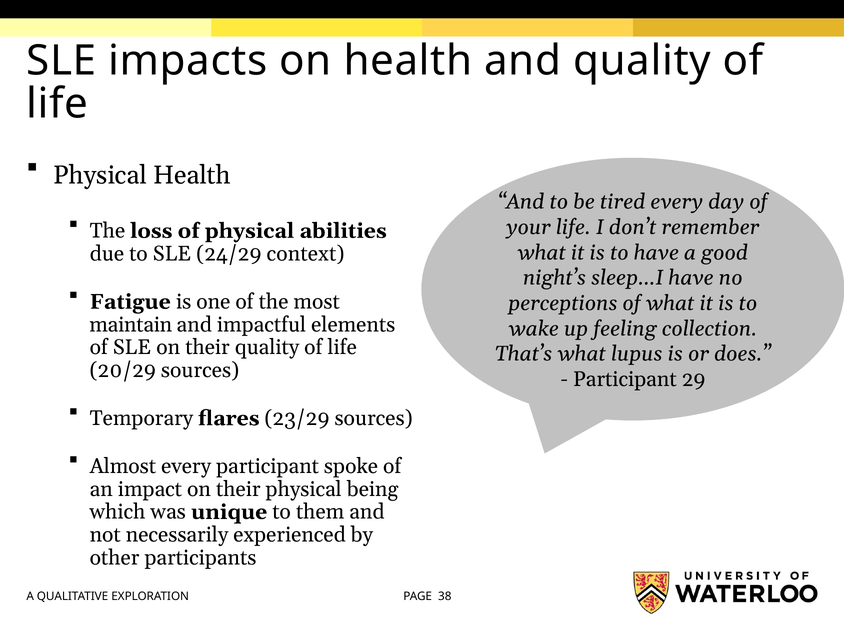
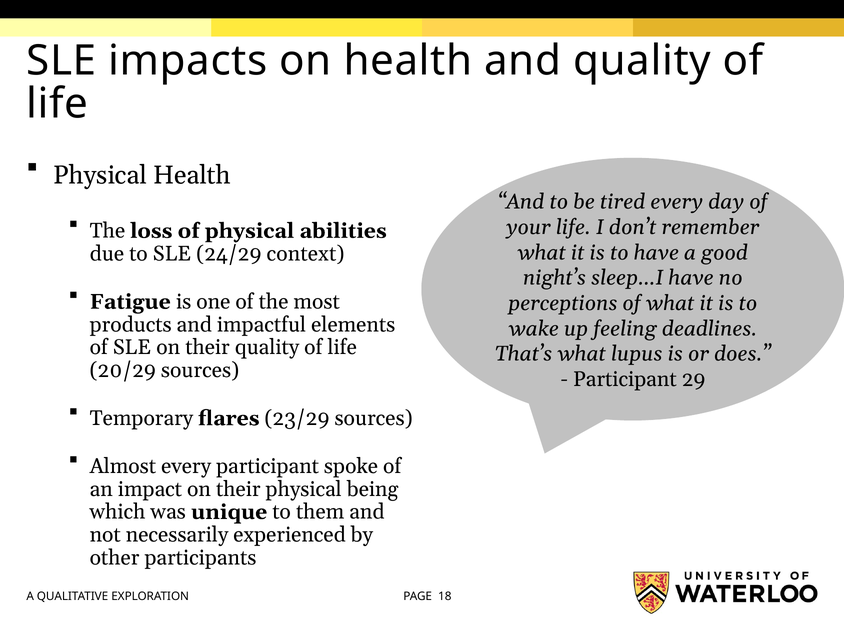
maintain: maintain -> products
collection: collection -> deadlines
38: 38 -> 18
